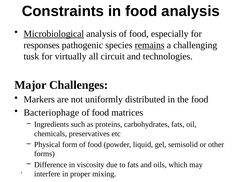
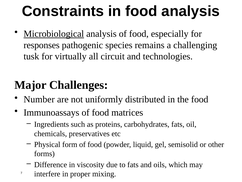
remains underline: present -> none
Markers: Markers -> Number
Bacteriophage: Bacteriophage -> Immunoassays
